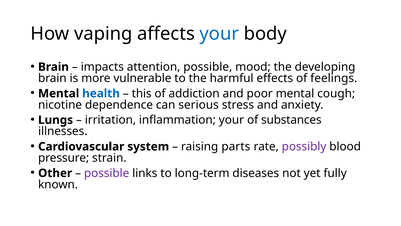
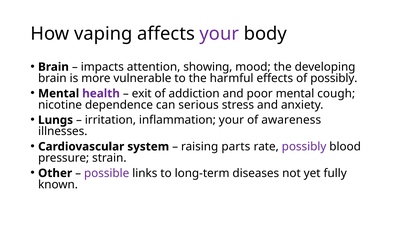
your at (219, 34) colour: blue -> purple
attention possible: possible -> showing
of feelings: feelings -> possibly
health colour: blue -> purple
this: this -> exit
substances: substances -> awareness
